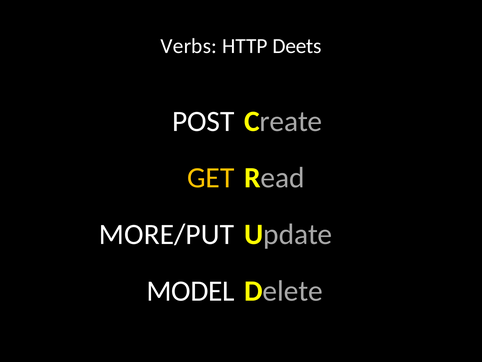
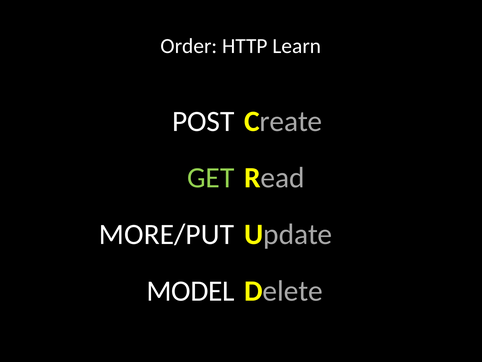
Verbs: Verbs -> Order
Deets: Deets -> Learn
GET colour: yellow -> light green
